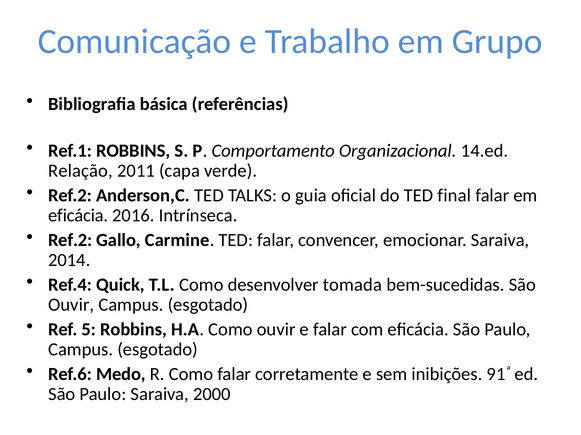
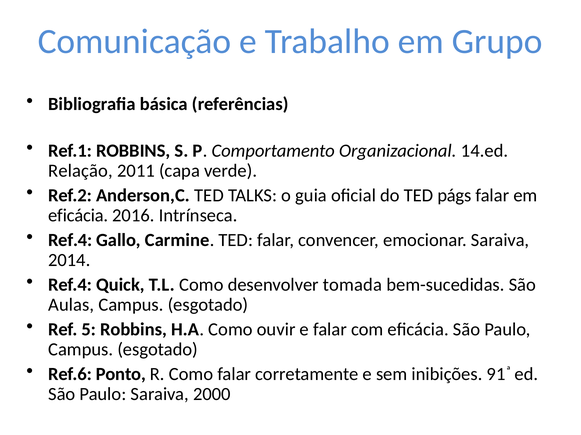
final: final -> págs
Ref.2 at (70, 240): Ref.2 -> Ref.4
Ouvir at (71, 305): Ouvir -> Aulas
Medo: Medo -> Ponto
